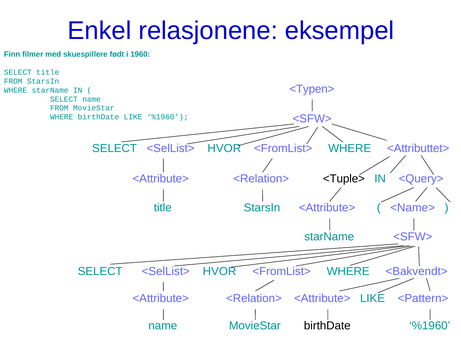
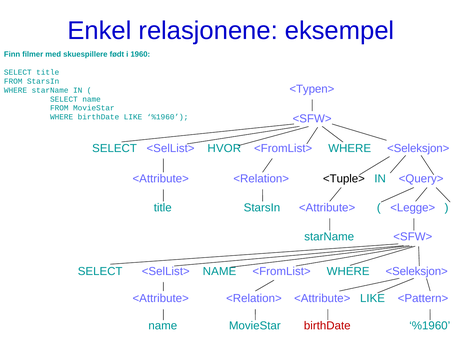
<Attributtet> at (418, 148): <Attributtet> -> <Seleksjon>
<Name>: <Name> -> <Legge>
HVOR at (220, 271): HVOR -> NAME
<Bakvendt> at (417, 271): <Bakvendt> -> <Seleksjon>
birthDate at (327, 325) colour: black -> red
